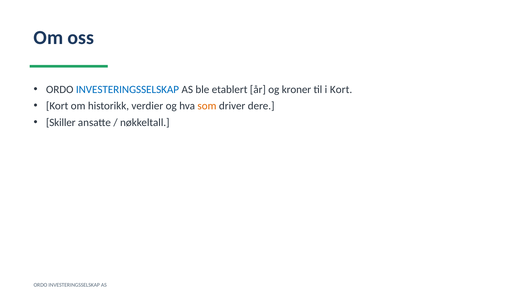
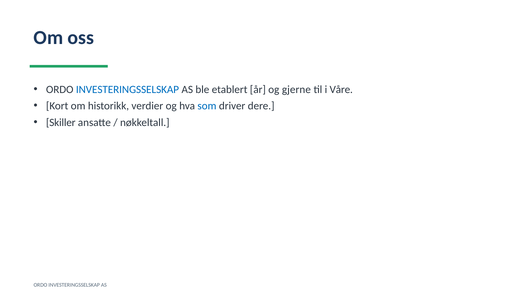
kroner: kroner -> gjerne
i Kort: Kort -> Våre
som colour: orange -> blue
